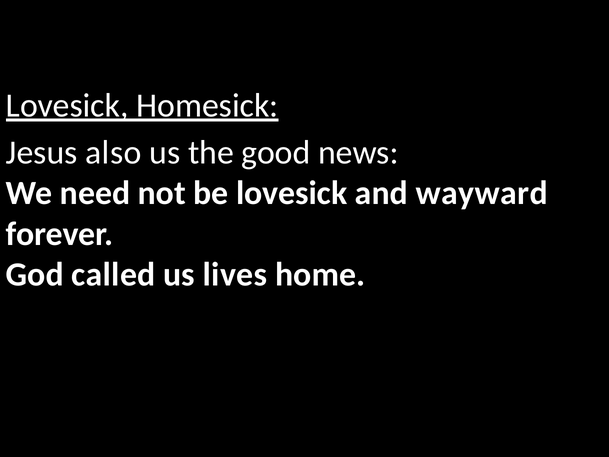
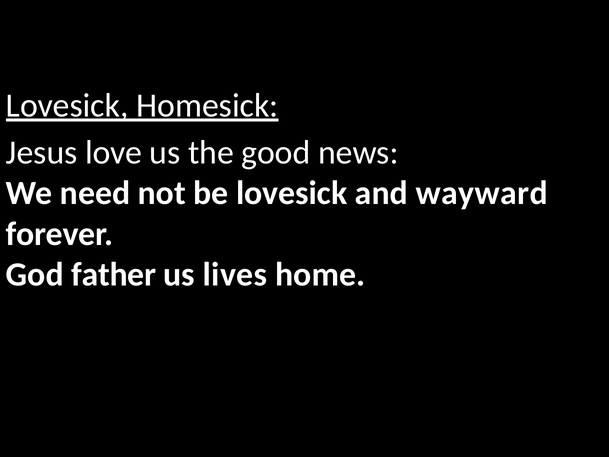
also: also -> love
called: called -> father
